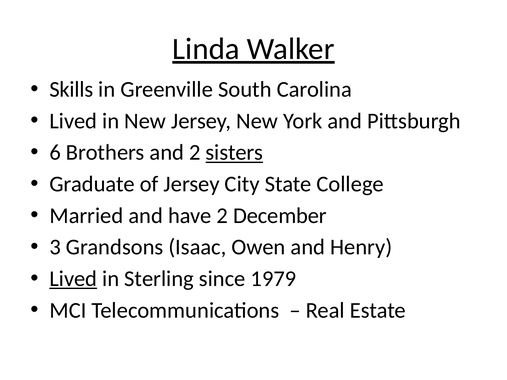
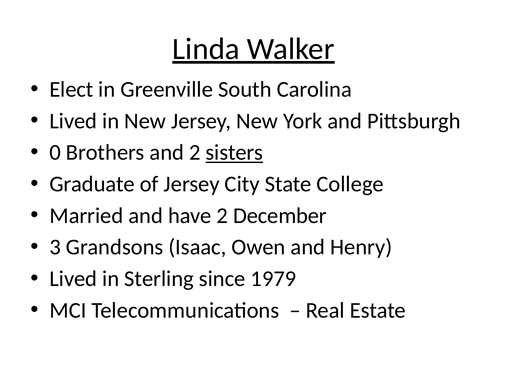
Skills: Skills -> Elect
6: 6 -> 0
Lived at (73, 279) underline: present -> none
